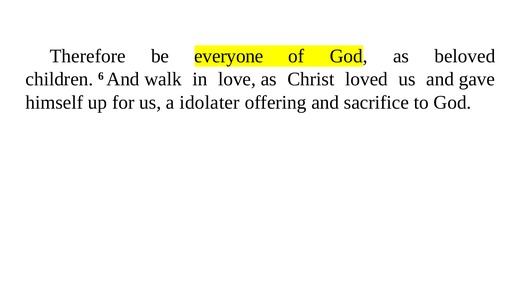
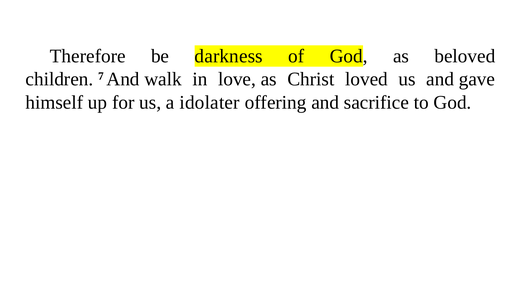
everyone: everyone -> darkness
6: 6 -> 7
